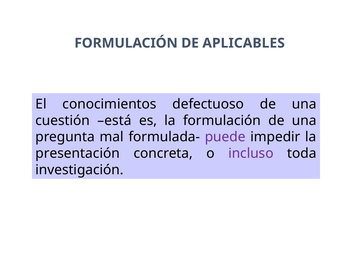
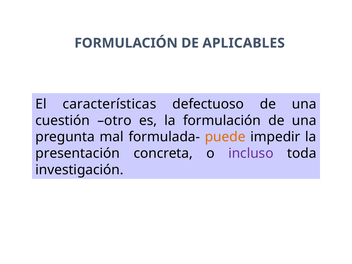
conocimientos: conocimientos -> características
está: está -> otro
puede colour: purple -> orange
